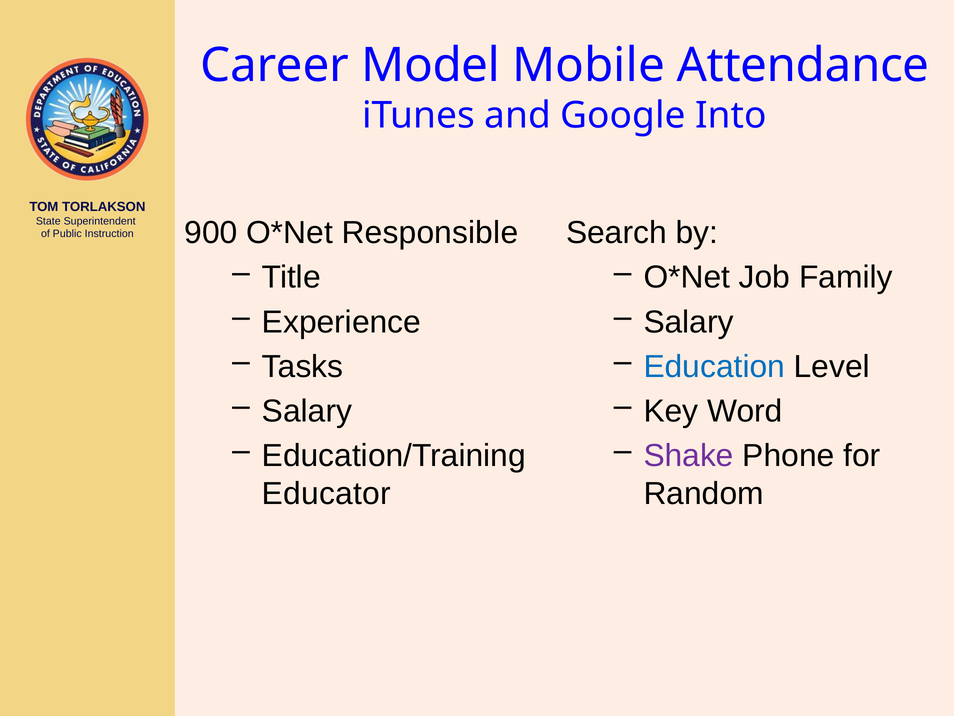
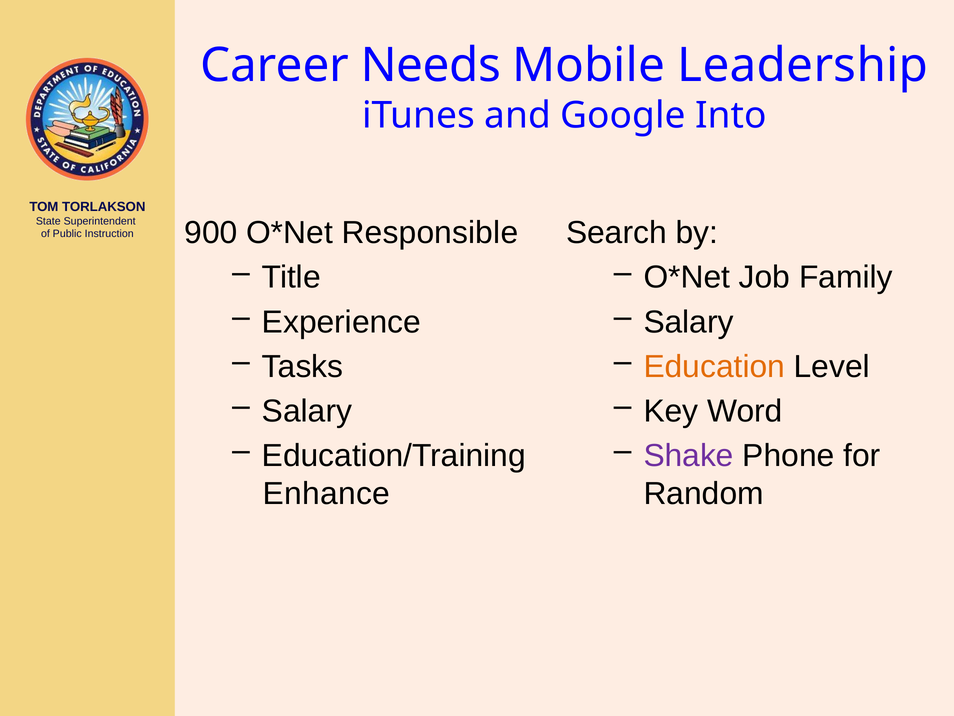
Model: Model -> Needs
Attendance: Attendance -> Leadership
Education colour: blue -> orange
Educator: Educator -> Enhance
